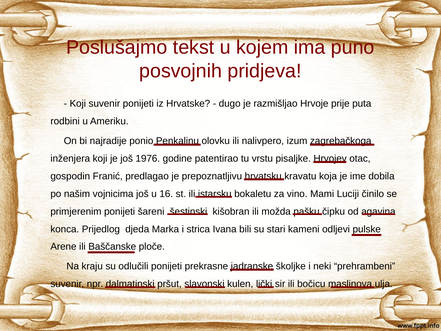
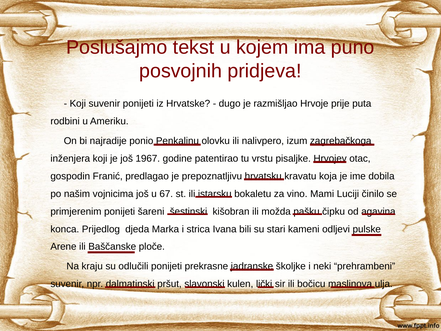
1976: 1976 -> 1967
16: 16 -> 67
